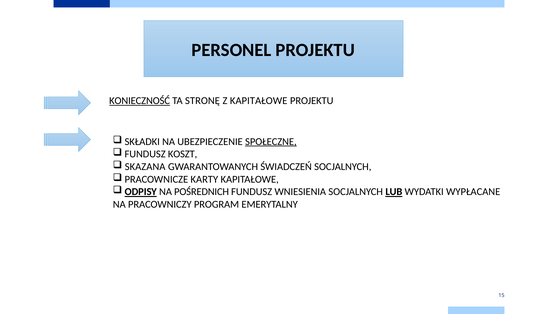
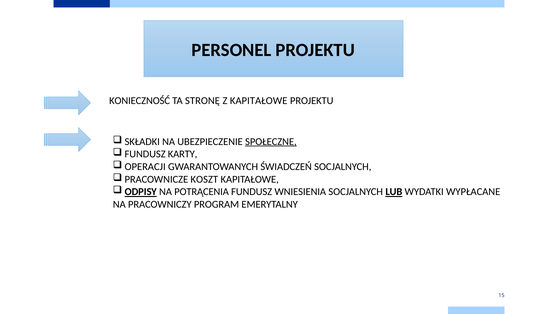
KONIECZNOŚĆ underline: present -> none
KOSZT: KOSZT -> KARTY
SKAZANA: SKAZANA -> OPERACJI
KARTY: KARTY -> KOSZT
POŚREDNICH: POŚREDNICH -> POTRĄCENIA
